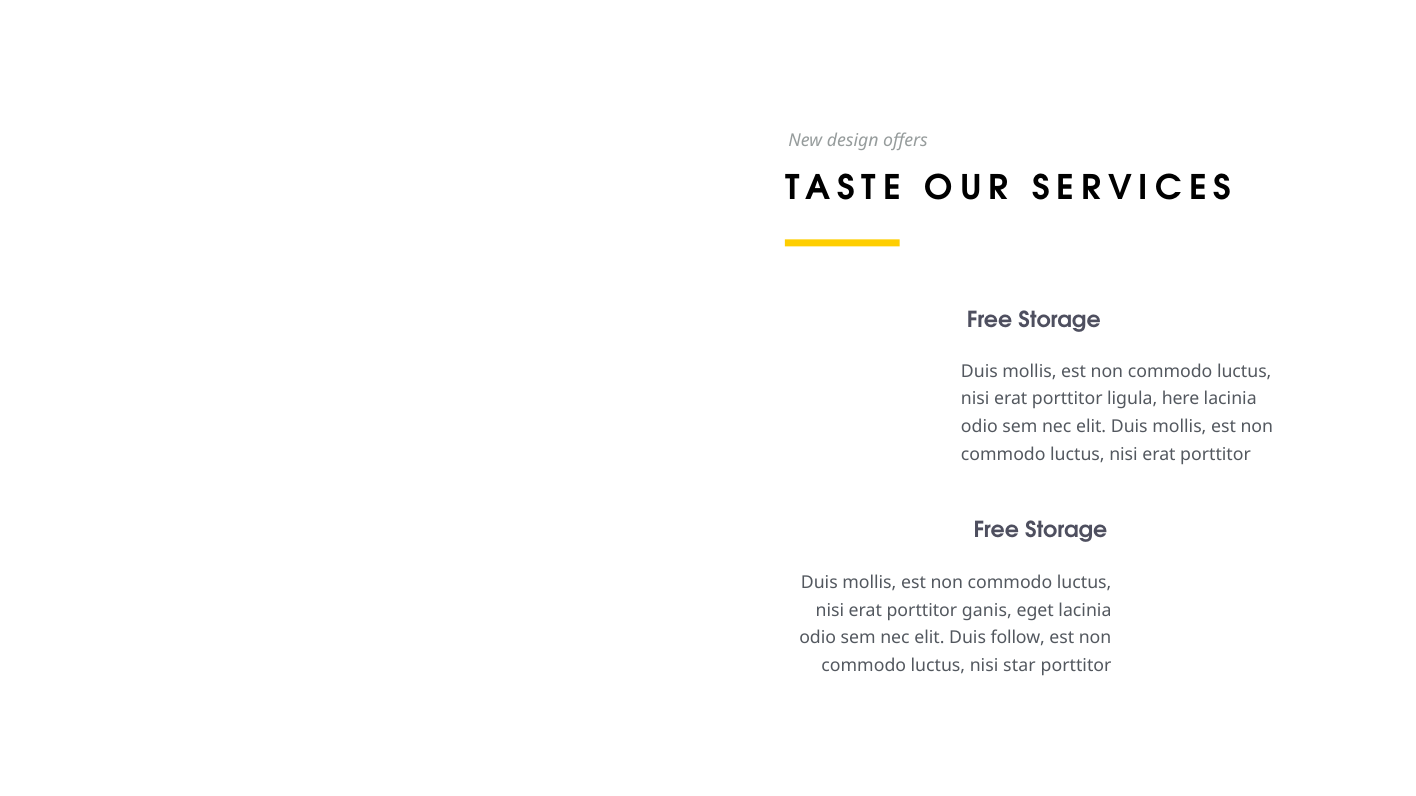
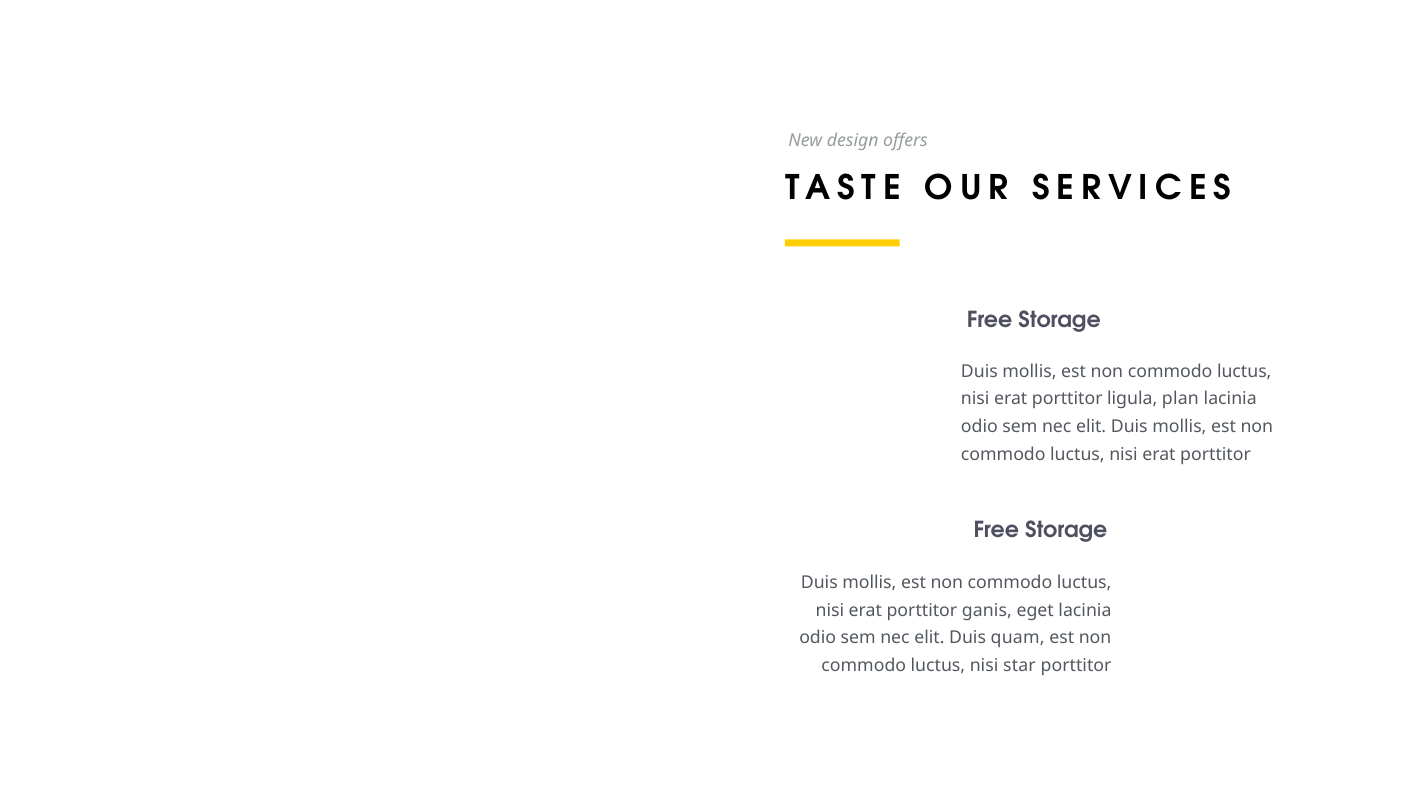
here: here -> plan
follow: follow -> quam
